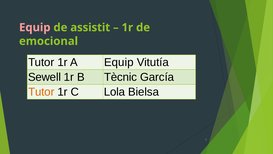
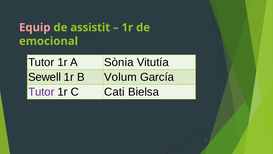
A Equip: Equip -> Sònia
Tècnic: Tècnic -> Volum
Tutor at (41, 92) colour: orange -> purple
Lola: Lola -> Cati
